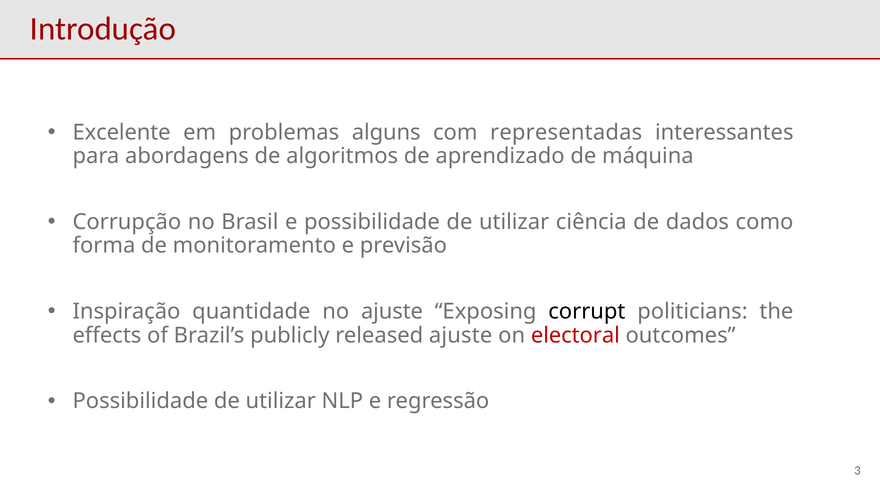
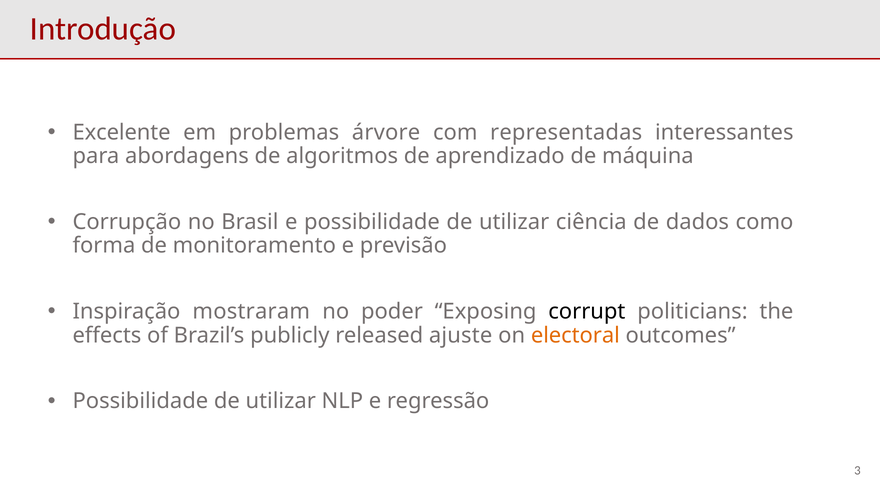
alguns: alguns -> árvore
quantidade: quantidade -> mostraram
no ajuste: ajuste -> poder
electoral colour: red -> orange
